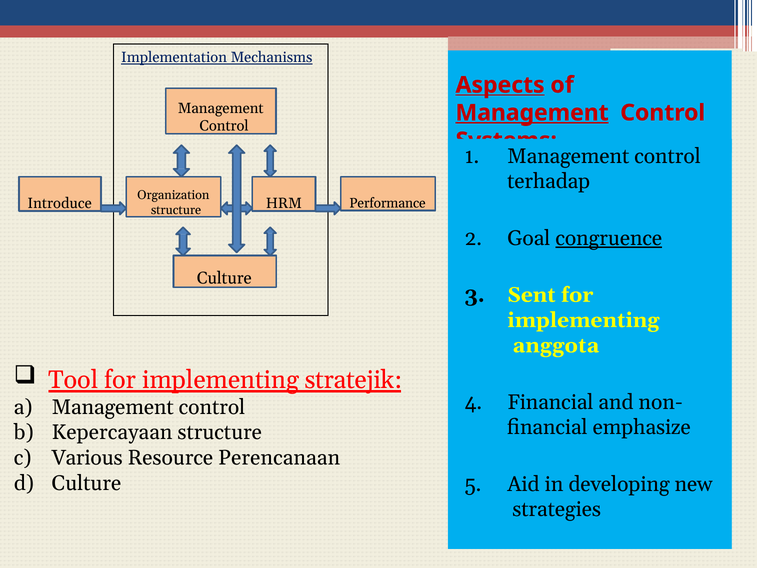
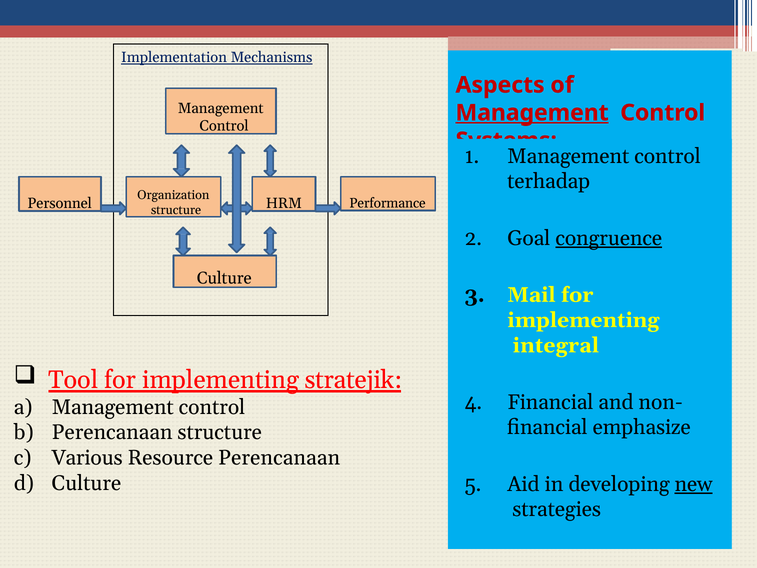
Aspects underline: present -> none
Introduce: Introduce -> Personnel
Sent: Sent -> Mail
anggota: anggota -> integral
Kepercayaan at (112, 432): Kepercayaan -> Perencanaan
new underline: none -> present
